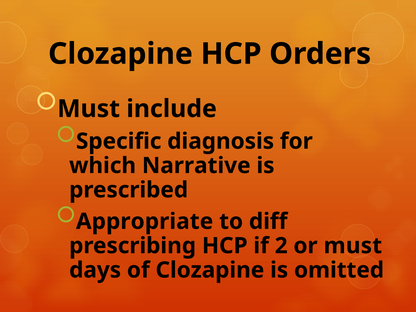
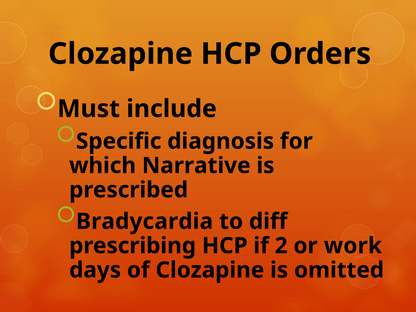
Appropriate: Appropriate -> Bradycardia
or must: must -> work
